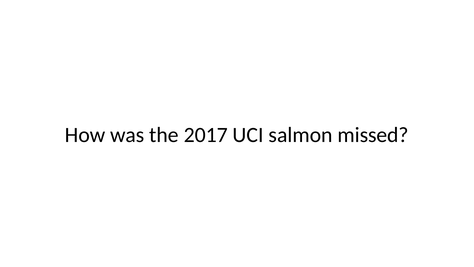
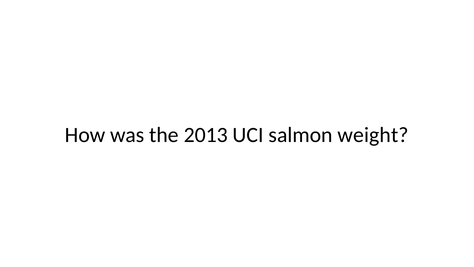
2017: 2017 -> 2013
missed: missed -> weight
